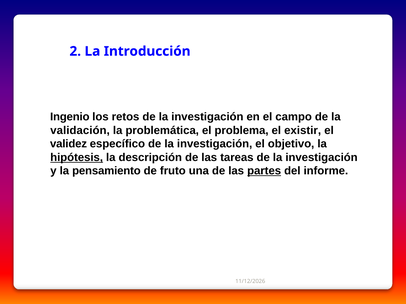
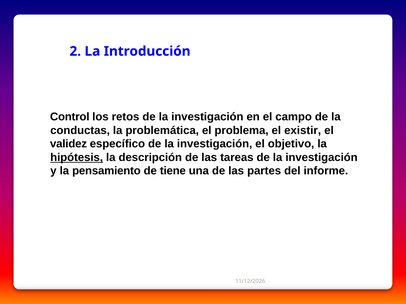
Ingenio: Ingenio -> Control
validación: validación -> conductas
fruto: fruto -> tiene
partes underline: present -> none
